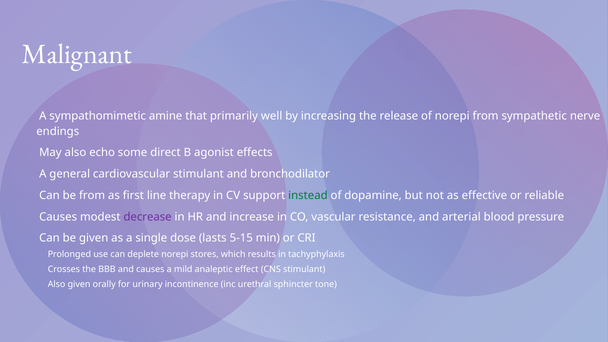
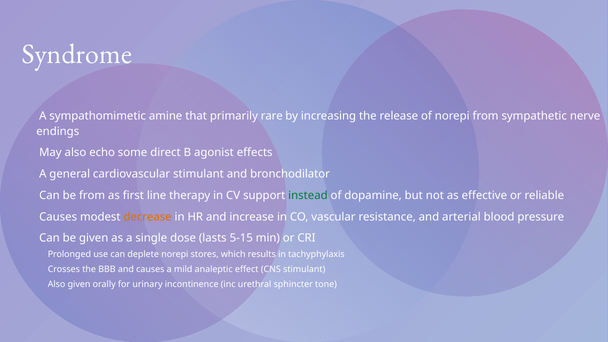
Malignant: Malignant -> Syndrome
well: well -> rare
decrease colour: purple -> orange
